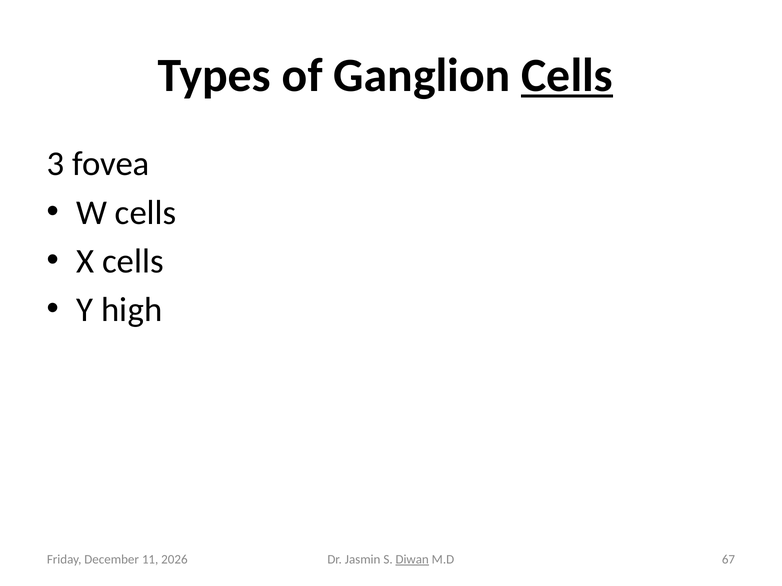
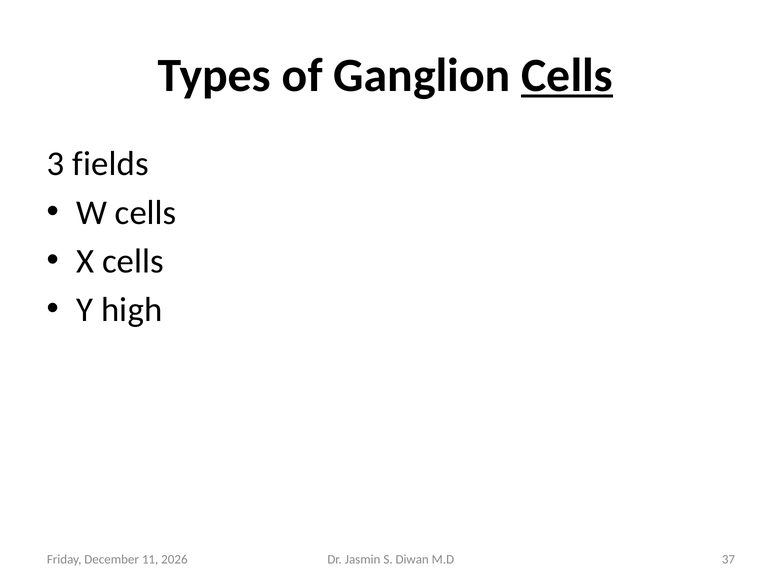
fovea: fovea -> fields
Diwan underline: present -> none
67: 67 -> 37
